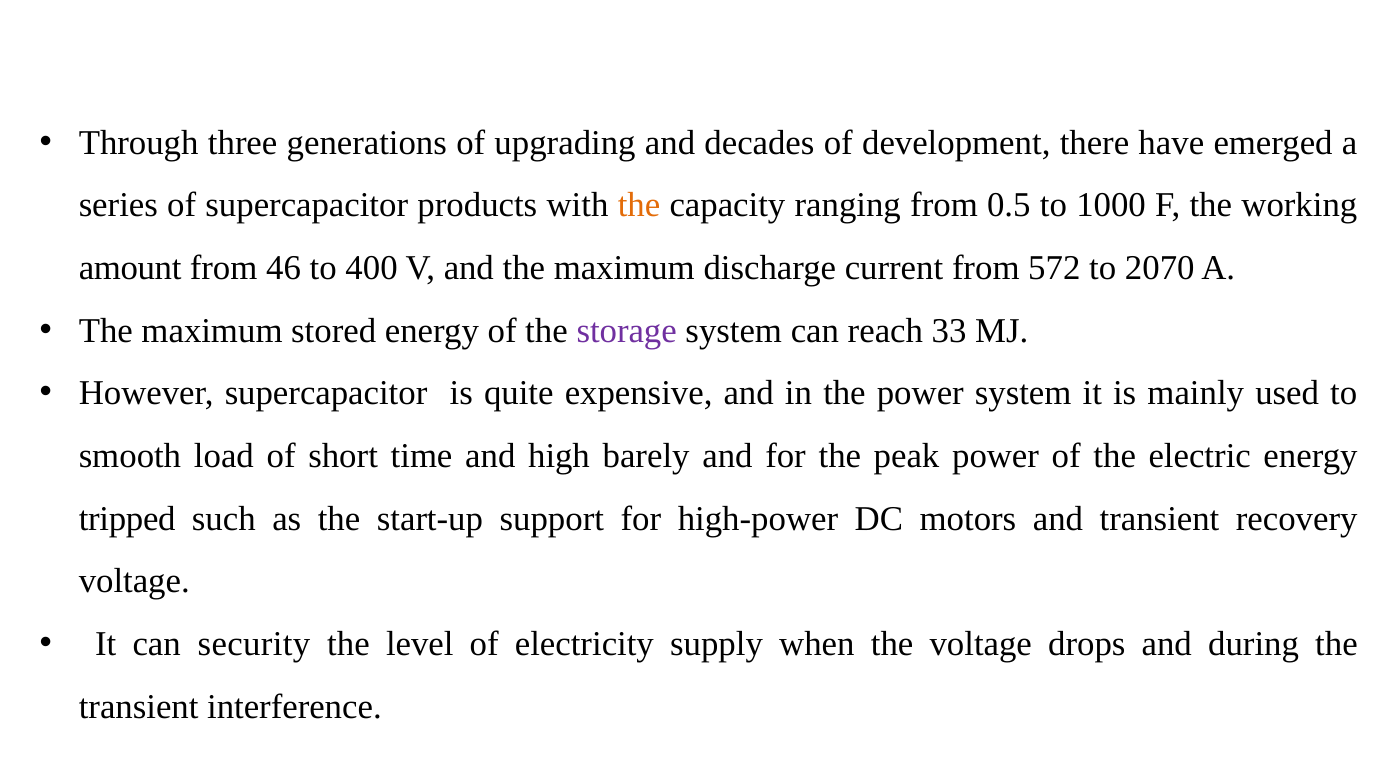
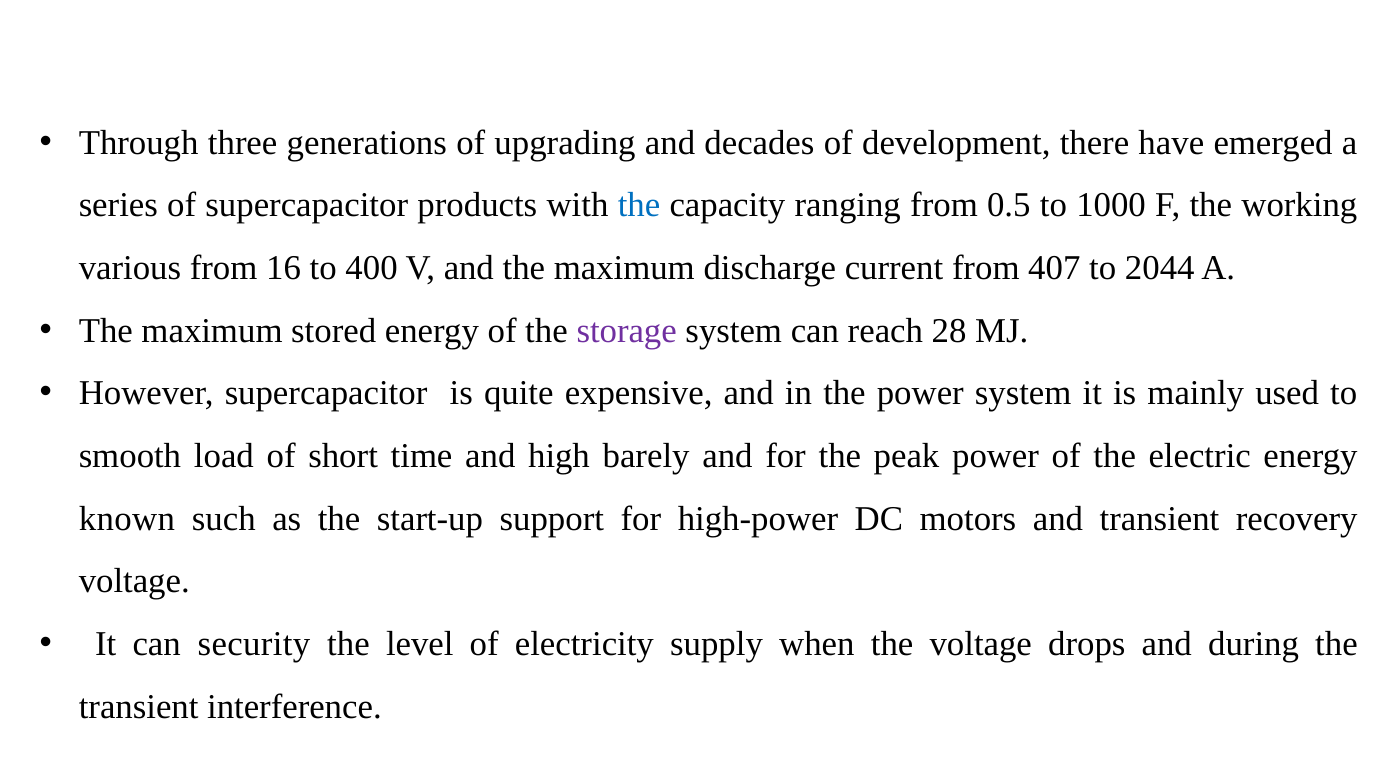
the at (639, 205) colour: orange -> blue
amount: amount -> various
46: 46 -> 16
572: 572 -> 407
2070: 2070 -> 2044
33: 33 -> 28
tripped: tripped -> known
